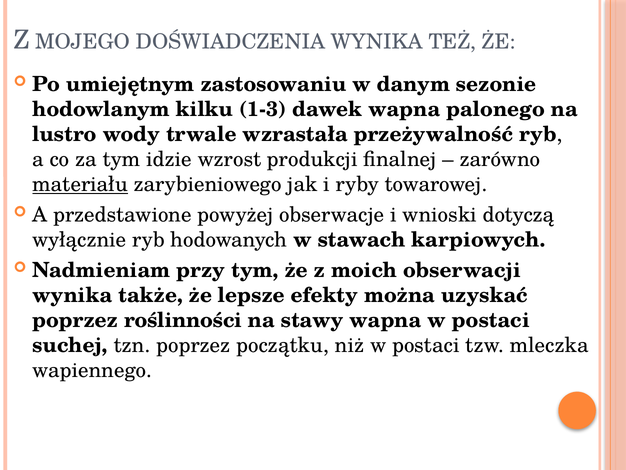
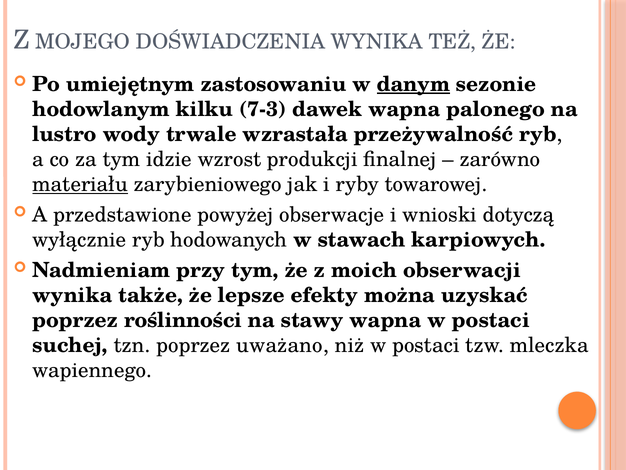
danym underline: none -> present
1-3: 1-3 -> 7-3
początku: początku -> uważano
